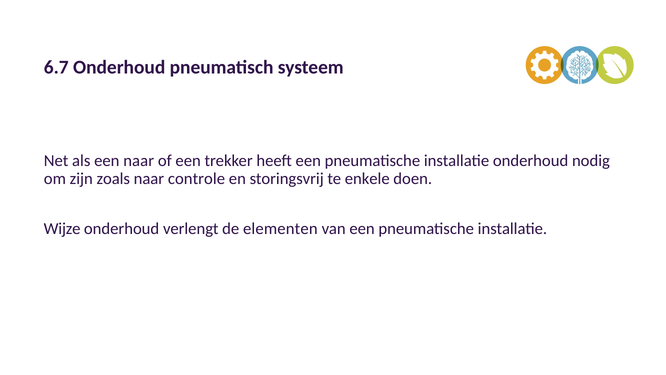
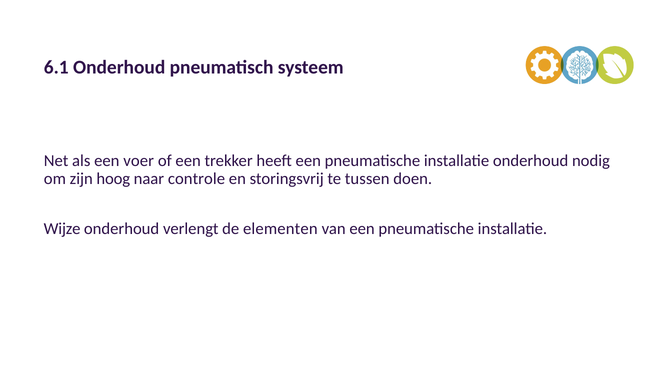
6.7: 6.7 -> 6.1
een naar: naar -> voer
zoals: zoals -> hoog
enkele: enkele -> tussen
